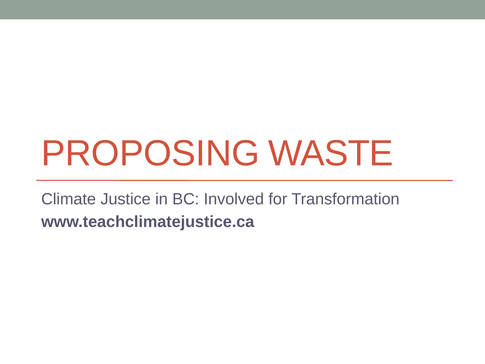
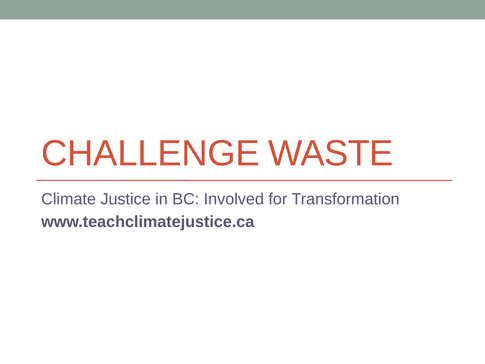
PROPOSING: PROPOSING -> CHALLENGE
